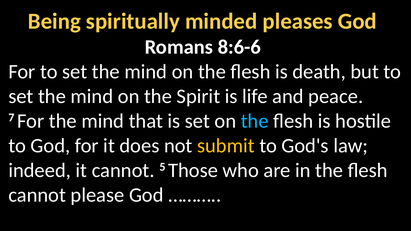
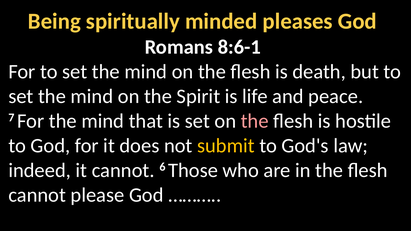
8:6-6: 8:6-6 -> 8:6-1
the at (255, 121) colour: light blue -> pink
5: 5 -> 6
